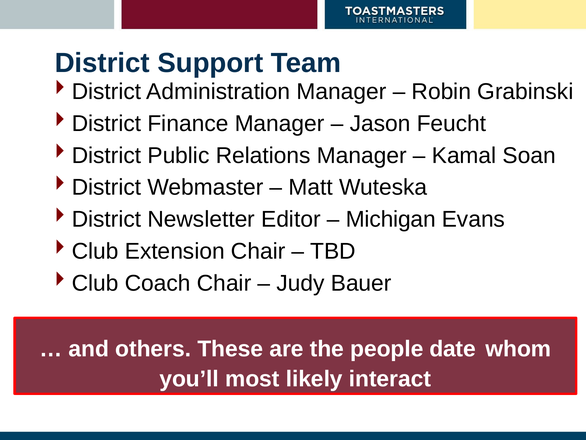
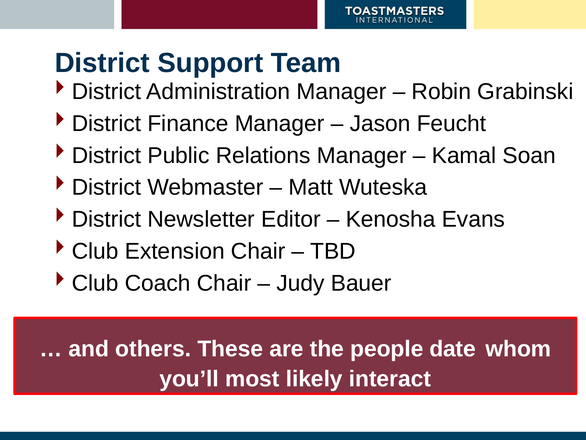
Michigan: Michigan -> Kenosha
